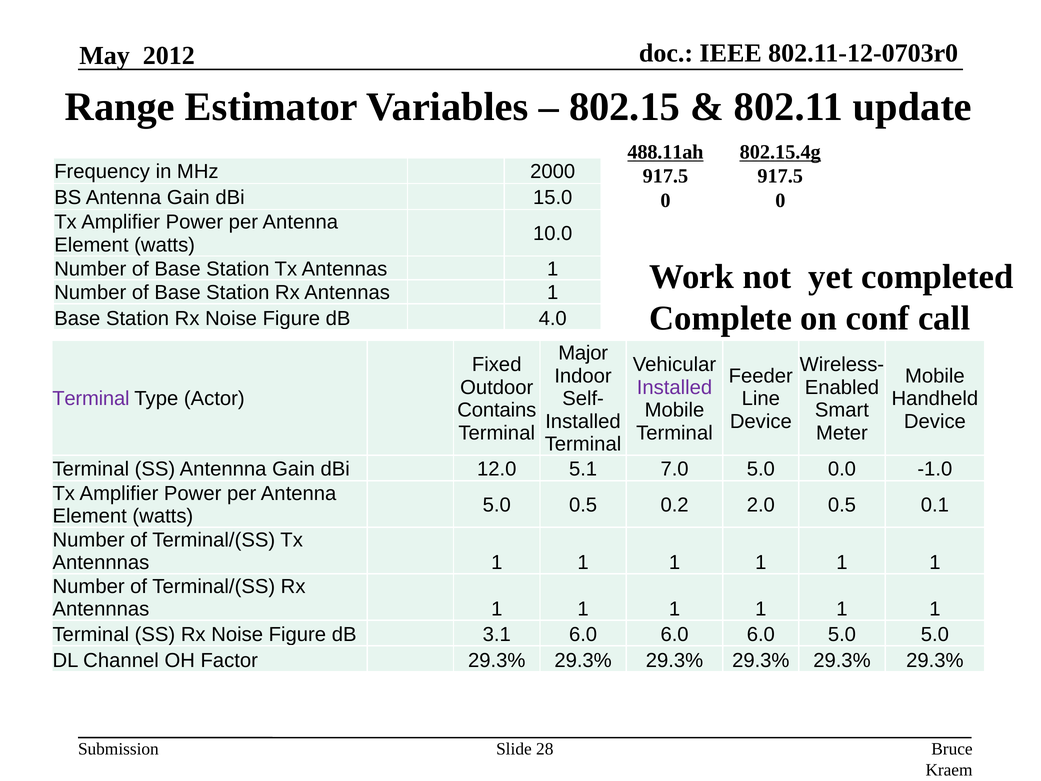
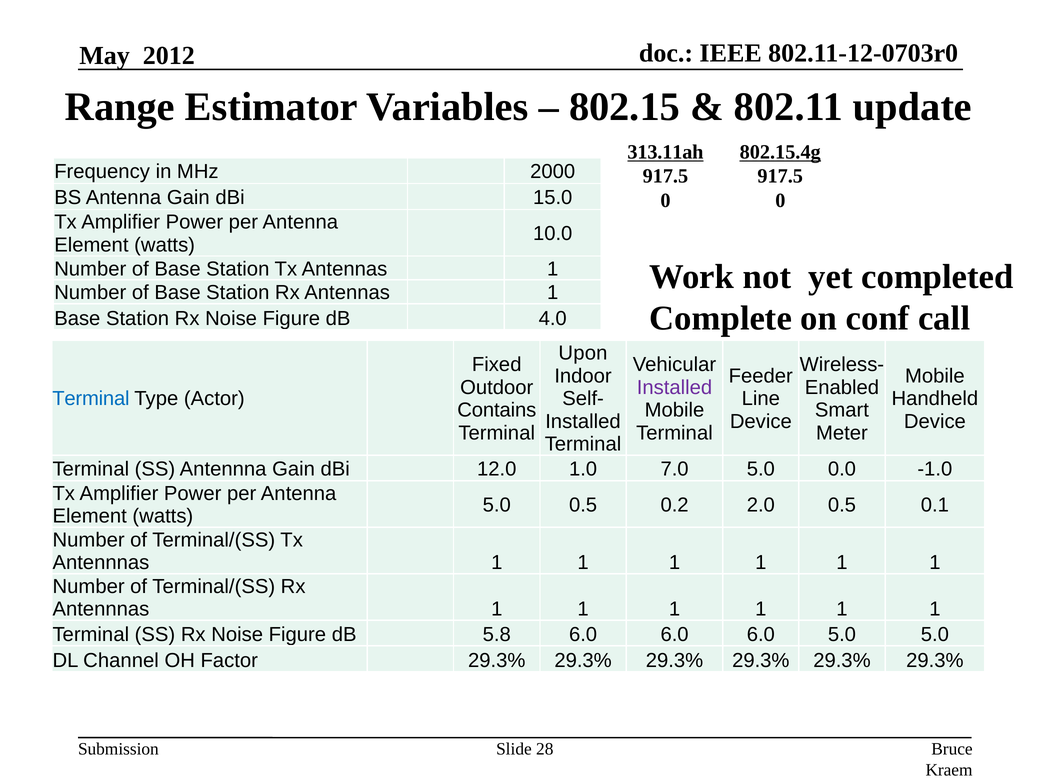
488.11ah: 488.11ah -> 313.11ah
Major: Major -> Upon
Terminal at (91, 399) colour: purple -> blue
5.1: 5.1 -> 1.0
3.1: 3.1 -> 5.8
